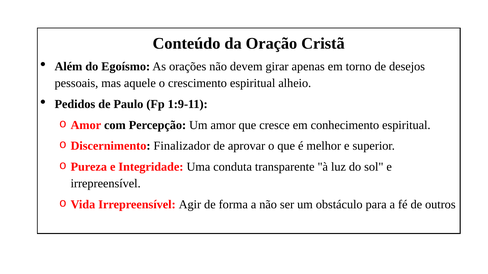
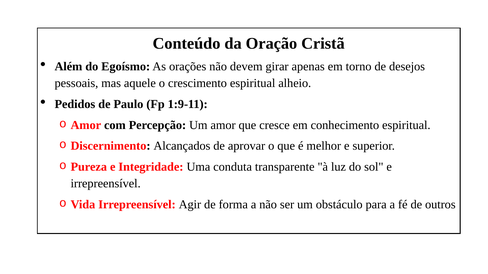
Finalizador: Finalizador -> Alcançados
